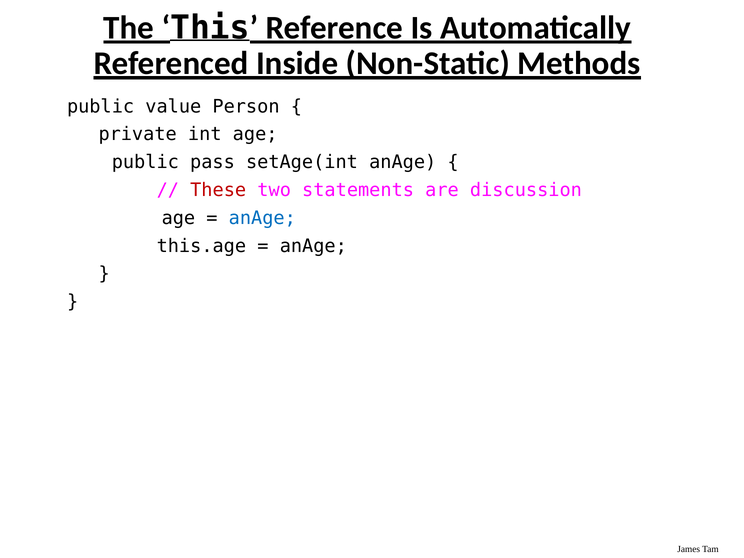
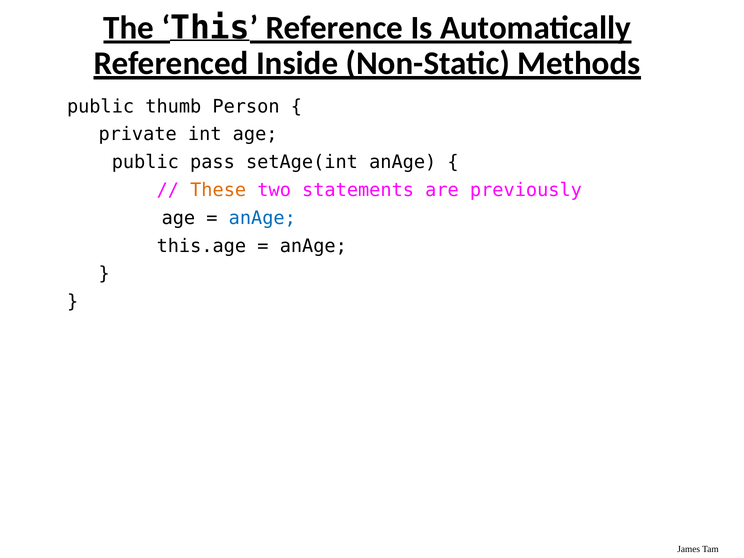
value: value -> thumb
These colour: red -> orange
discussion: discussion -> previously
